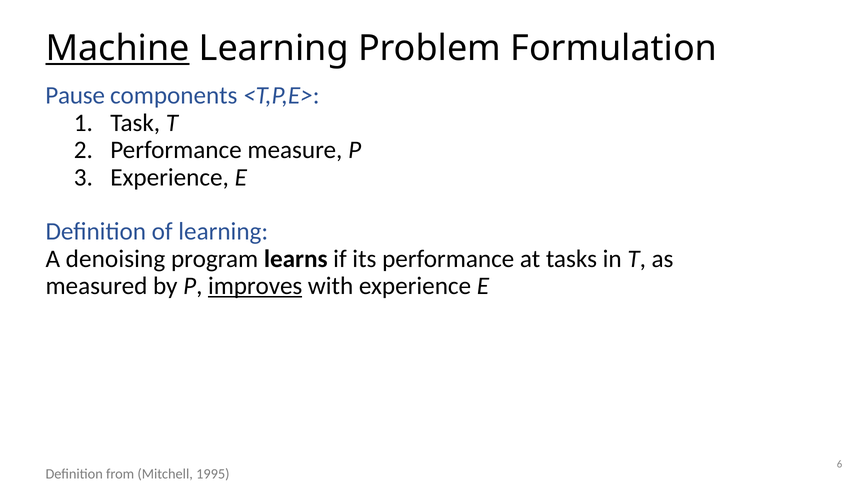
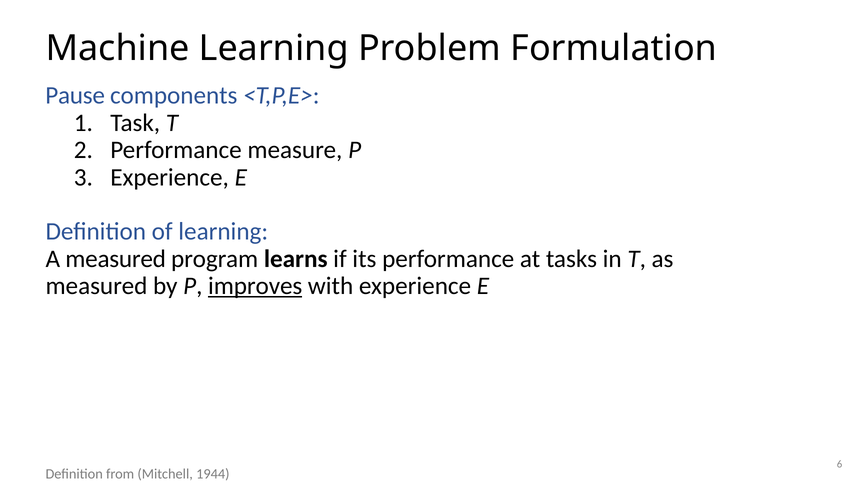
Machine underline: present -> none
A denoising: denoising -> measured
1995: 1995 -> 1944
